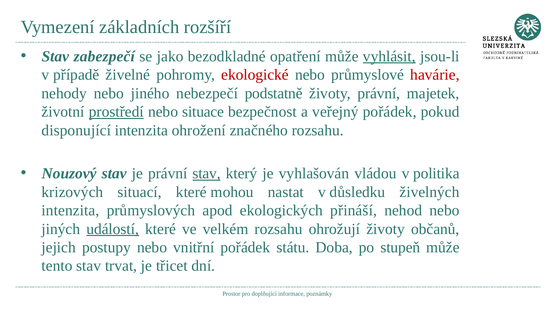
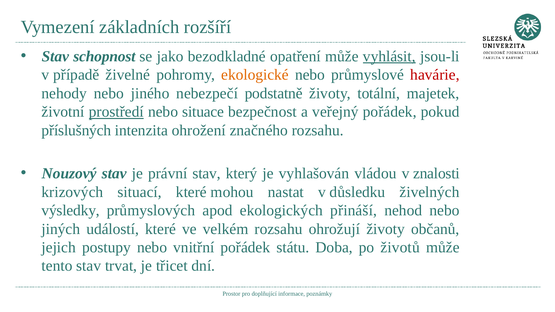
zabezpečí: zabezpečí -> schopnost
ekologické colour: red -> orange
životy právní: právní -> totální
disponující: disponující -> příslušných
stav at (207, 174) underline: present -> none
politika: politika -> znalosti
intenzita at (70, 211): intenzita -> výsledky
událostí underline: present -> none
stupeň: stupeň -> životů
